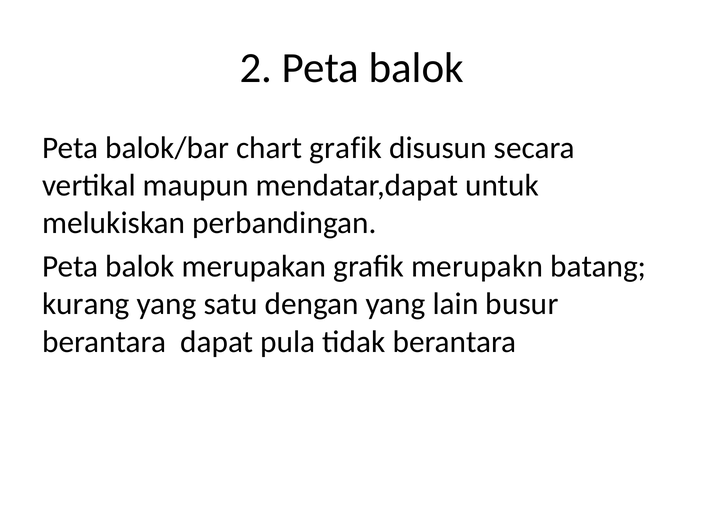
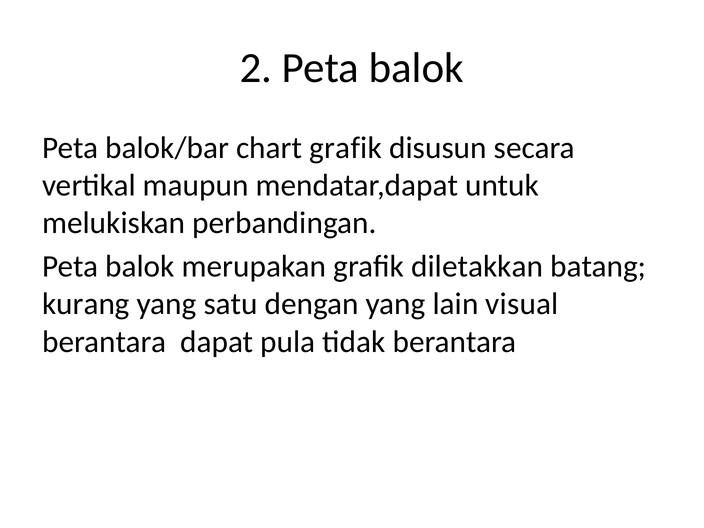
merupakn: merupakn -> diletakkan
busur: busur -> visual
